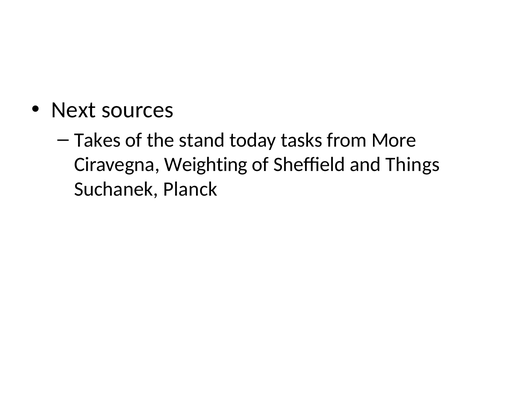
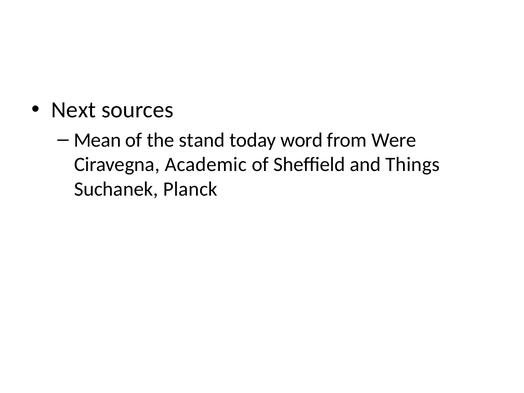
Takes: Takes -> Mean
tasks: tasks -> word
More: More -> Were
Weighting: Weighting -> Academic
